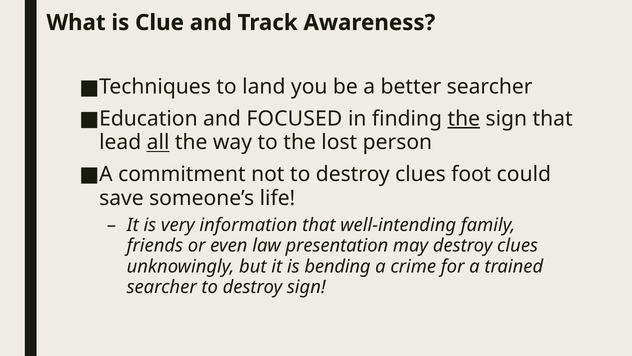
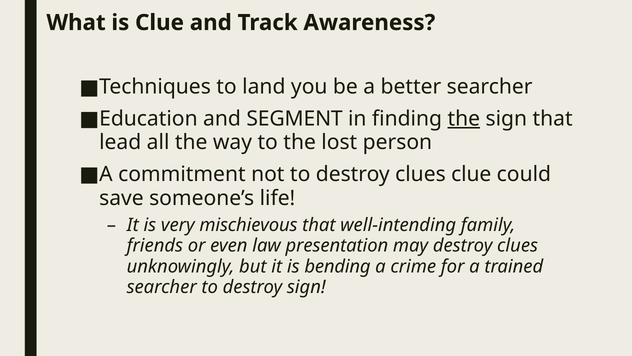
FOCUSED: FOCUSED -> SEGMENT
all underline: present -> none
clues foot: foot -> clue
information: information -> mischievous
